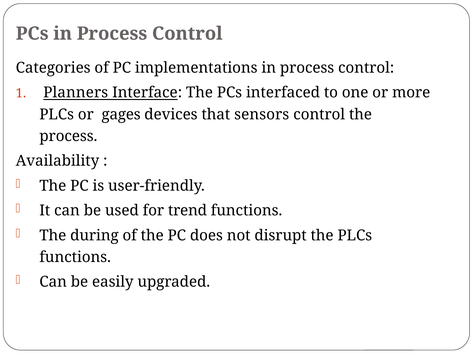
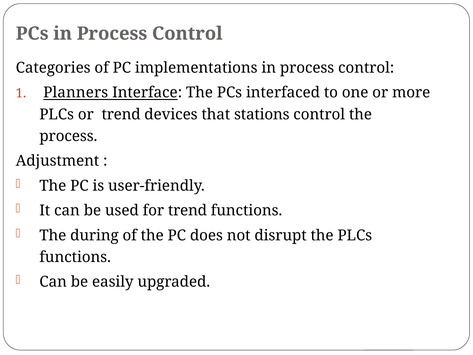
or gages: gages -> trend
sensors: sensors -> stations
Availability: Availability -> Adjustment
